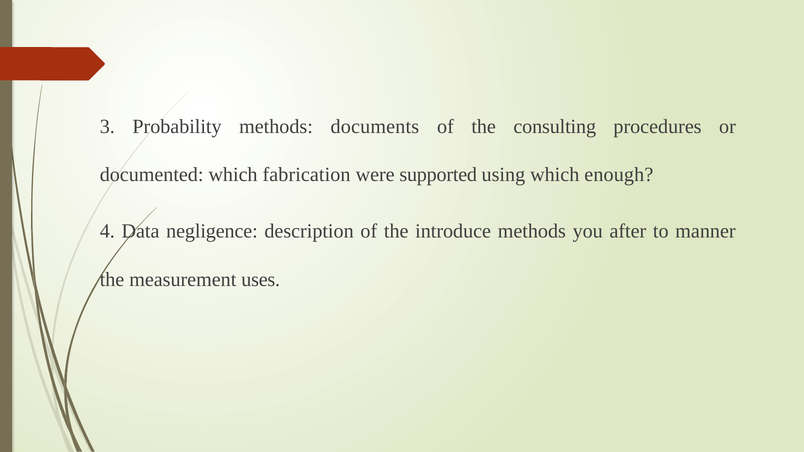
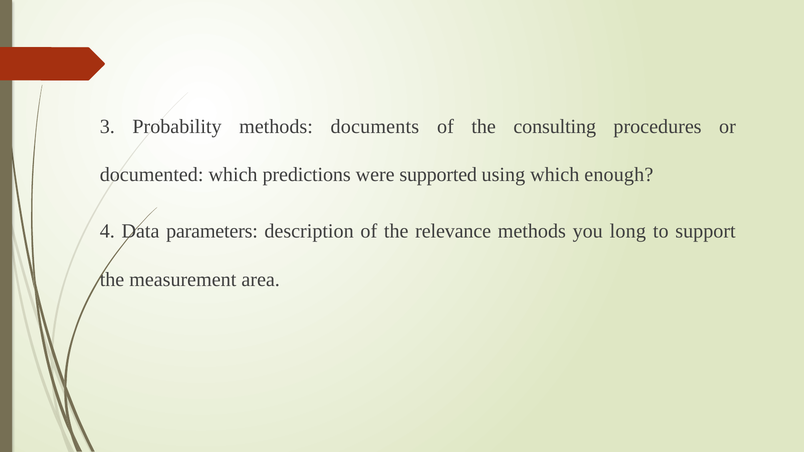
fabrication: fabrication -> predictions
negligence: negligence -> parameters
introduce: introduce -> relevance
after: after -> long
manner: manner -> support
uses: uses -> area
